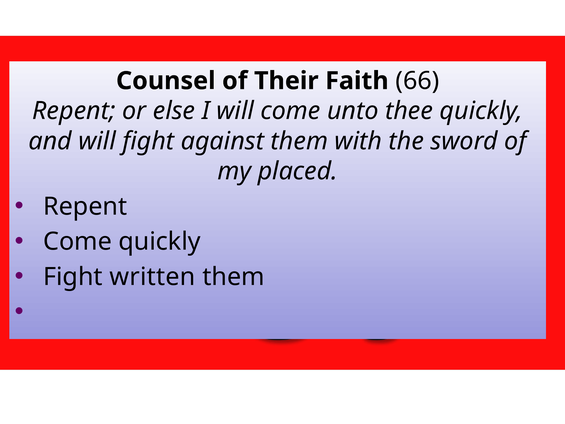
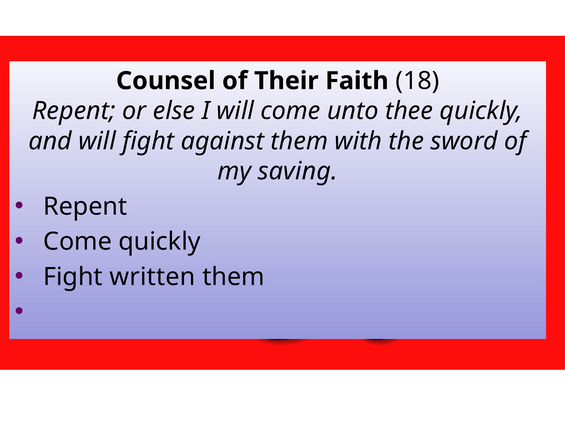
66: 66 -> 18
placed: placed -> saving
